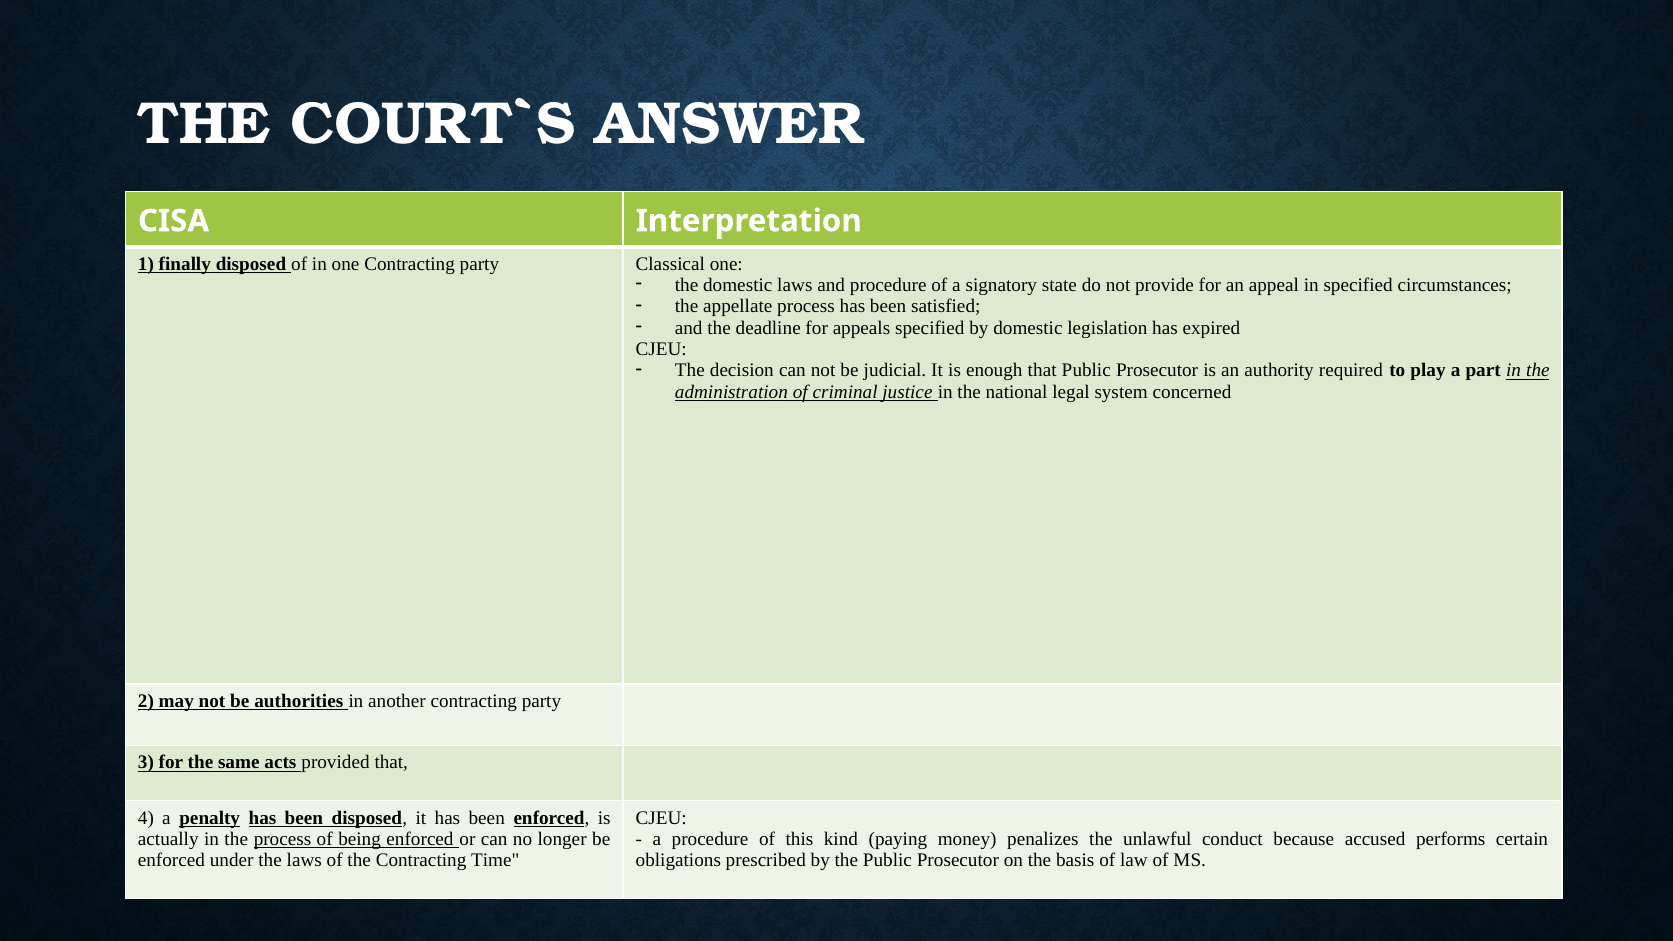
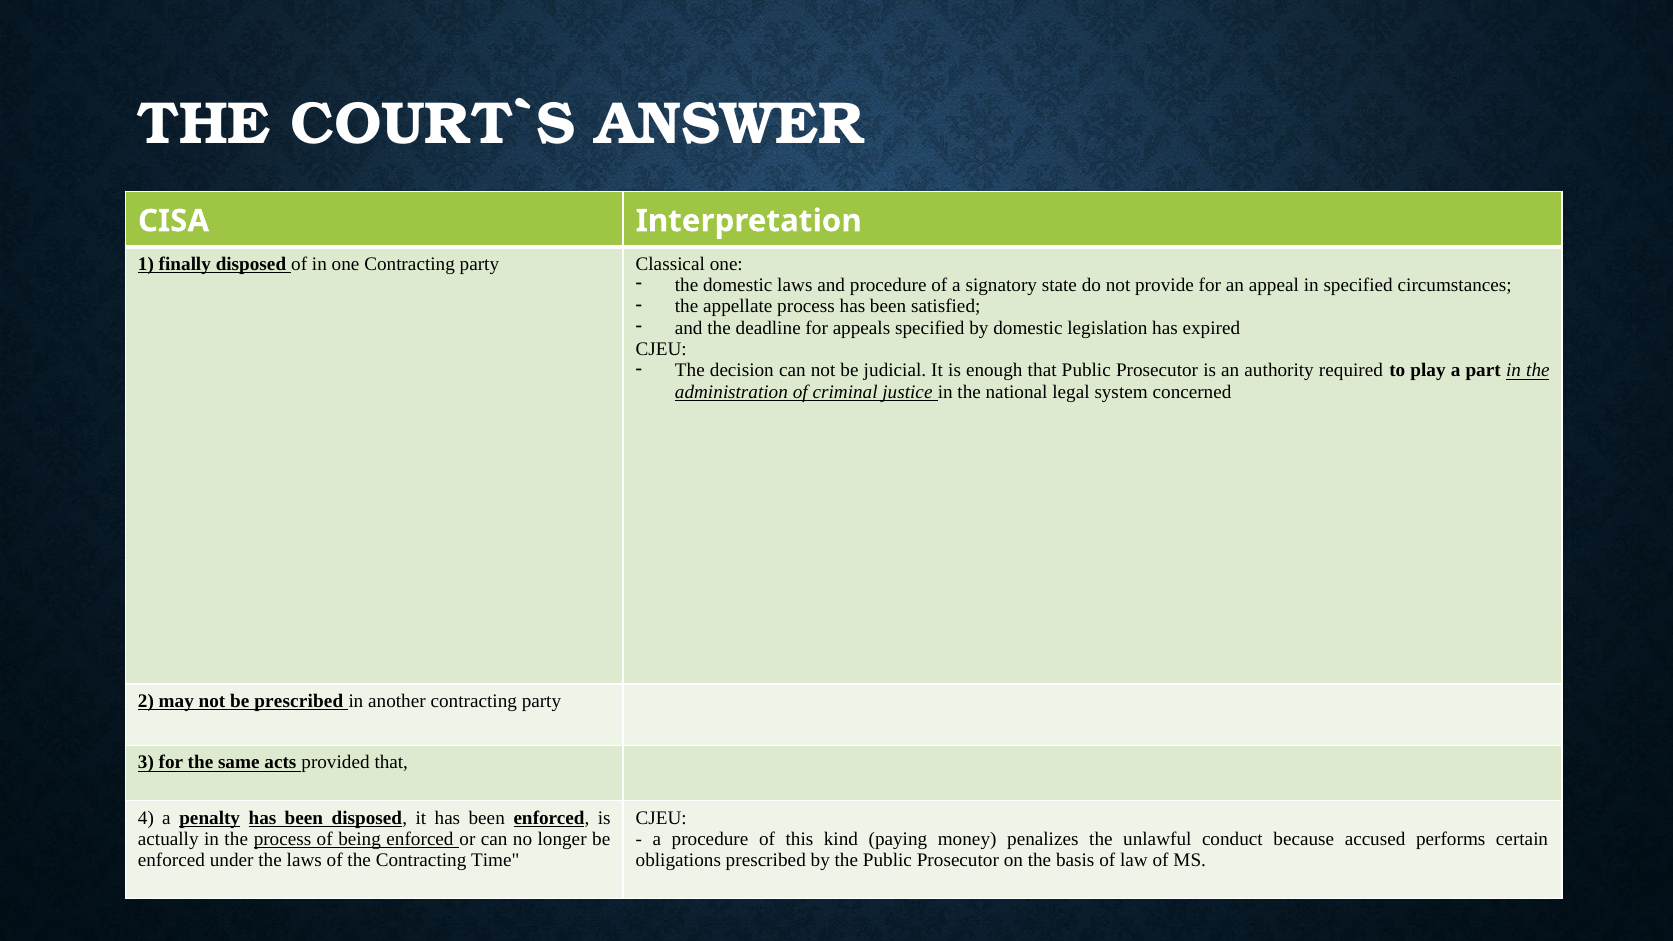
be authorities: authorities -> prescribed
